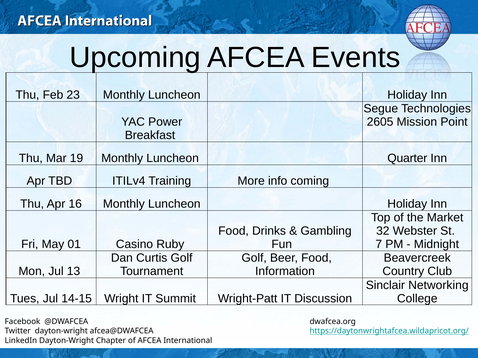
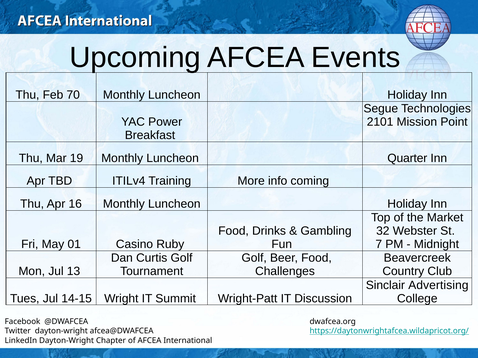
23: 23 -> 70
2605: 2605 -> 2101
Information: Information -> Challenges
Networking: Networking -> Advertising
